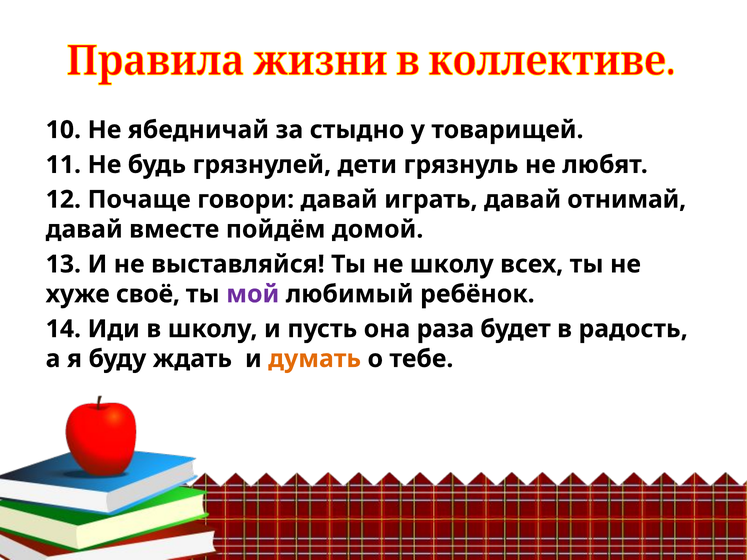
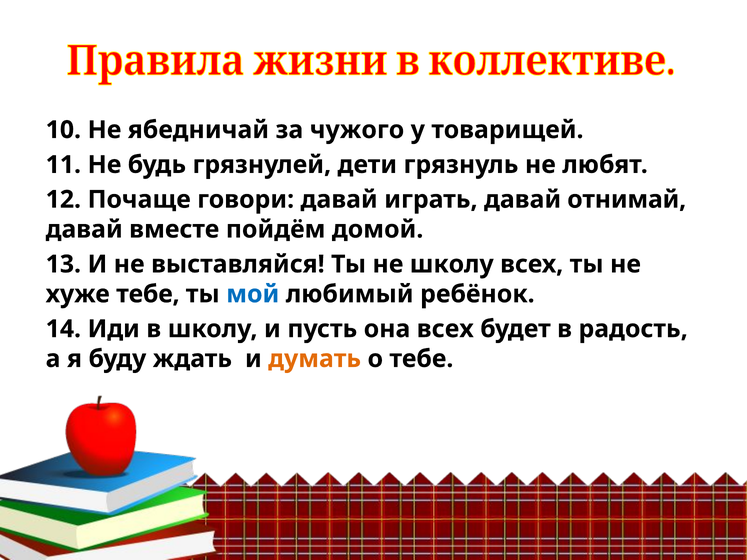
стыдно: стыдно -> чужого
хуже своё: своё -> тебе
мой colour: purple -> blue
она раза: раза -> всех
